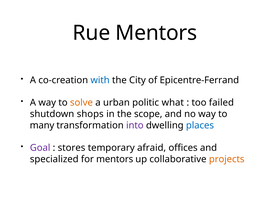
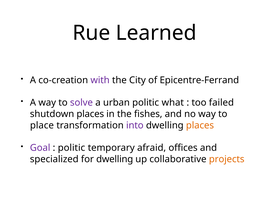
Rue Mentors: Mentors -> Learned
with colour: blue -> purple
solve colour: orange -> purple
shutdown shops: shops -> places
scope: scope -> fishes
many: many -> place
places at (200, 125) colour: blue -> orange
stores at (72, 148): stores -> politic
for mentors: mentors -> dwelling
